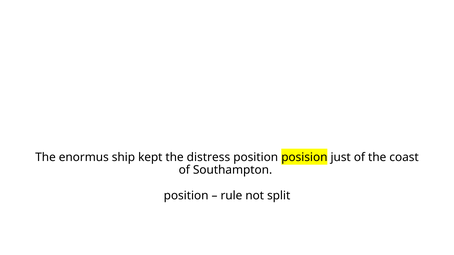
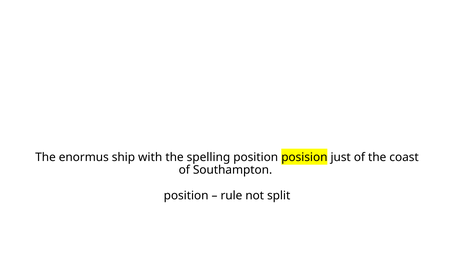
kept: kept -> with
distress: distress -> spelling
